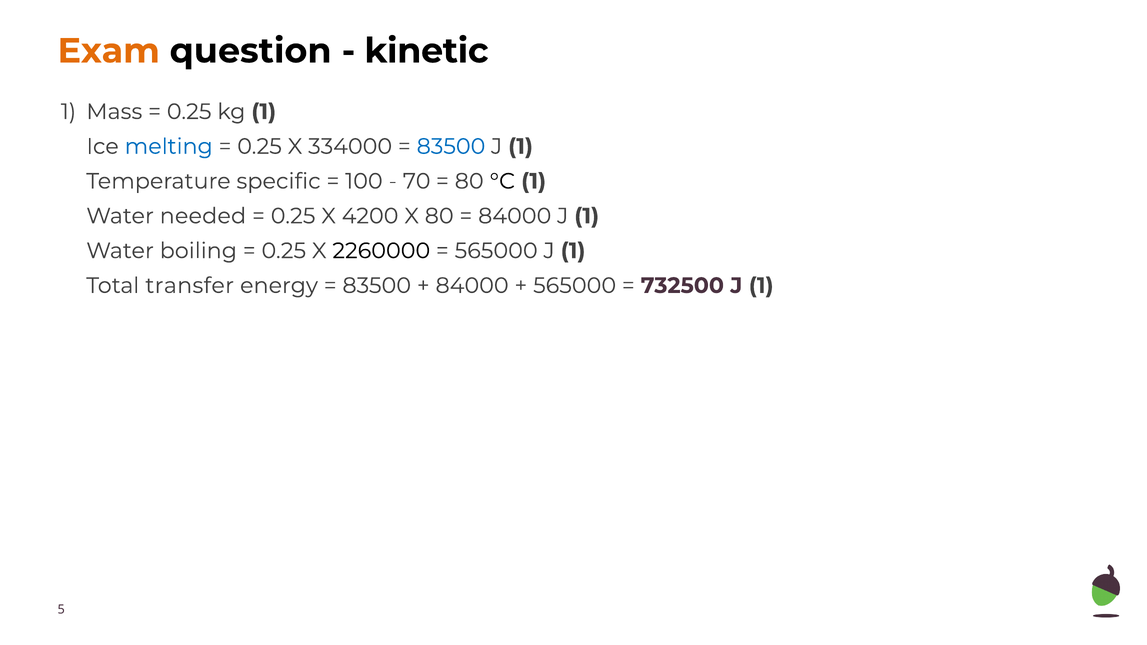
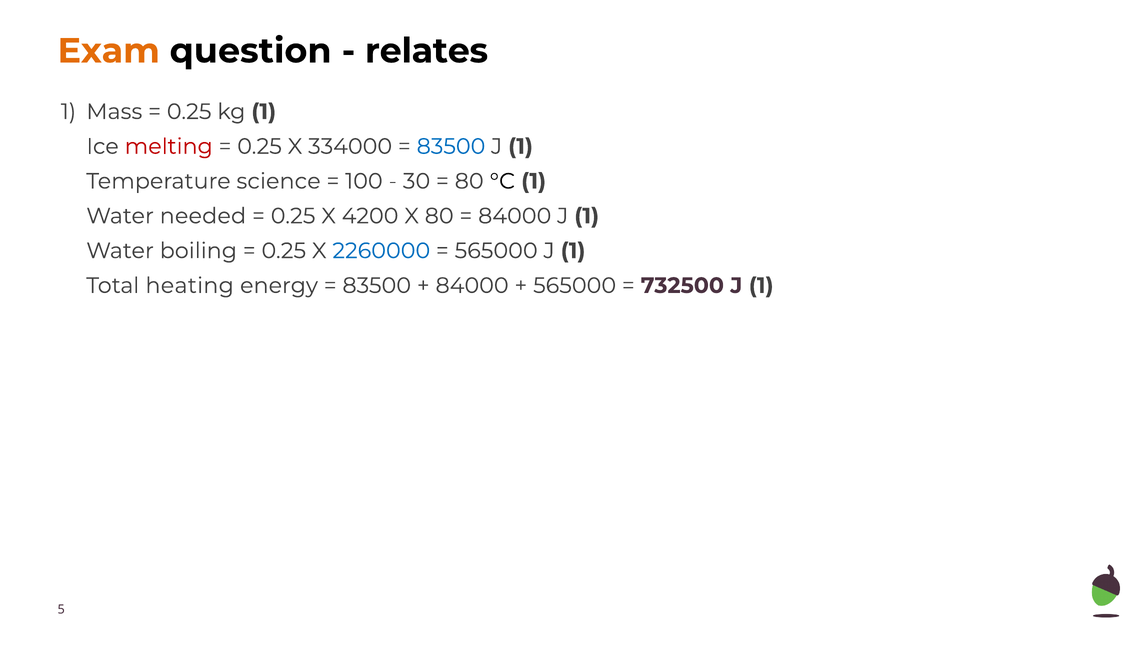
kinetic: kinetic -> relates
melting colour: blue -> red
specific: specific -> science
70: 70 -> 30
2260000 colour: black -> blue
transfer: transfer -> heating
